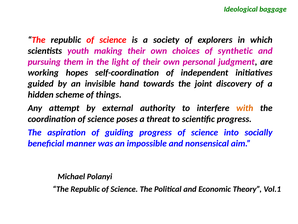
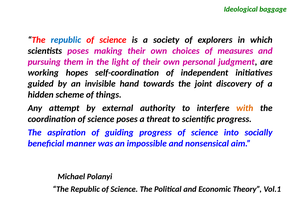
republic at (66, 40) colour: black -> blue
scientists youth: youth -> poses
synthetic: synthetic -> measures
